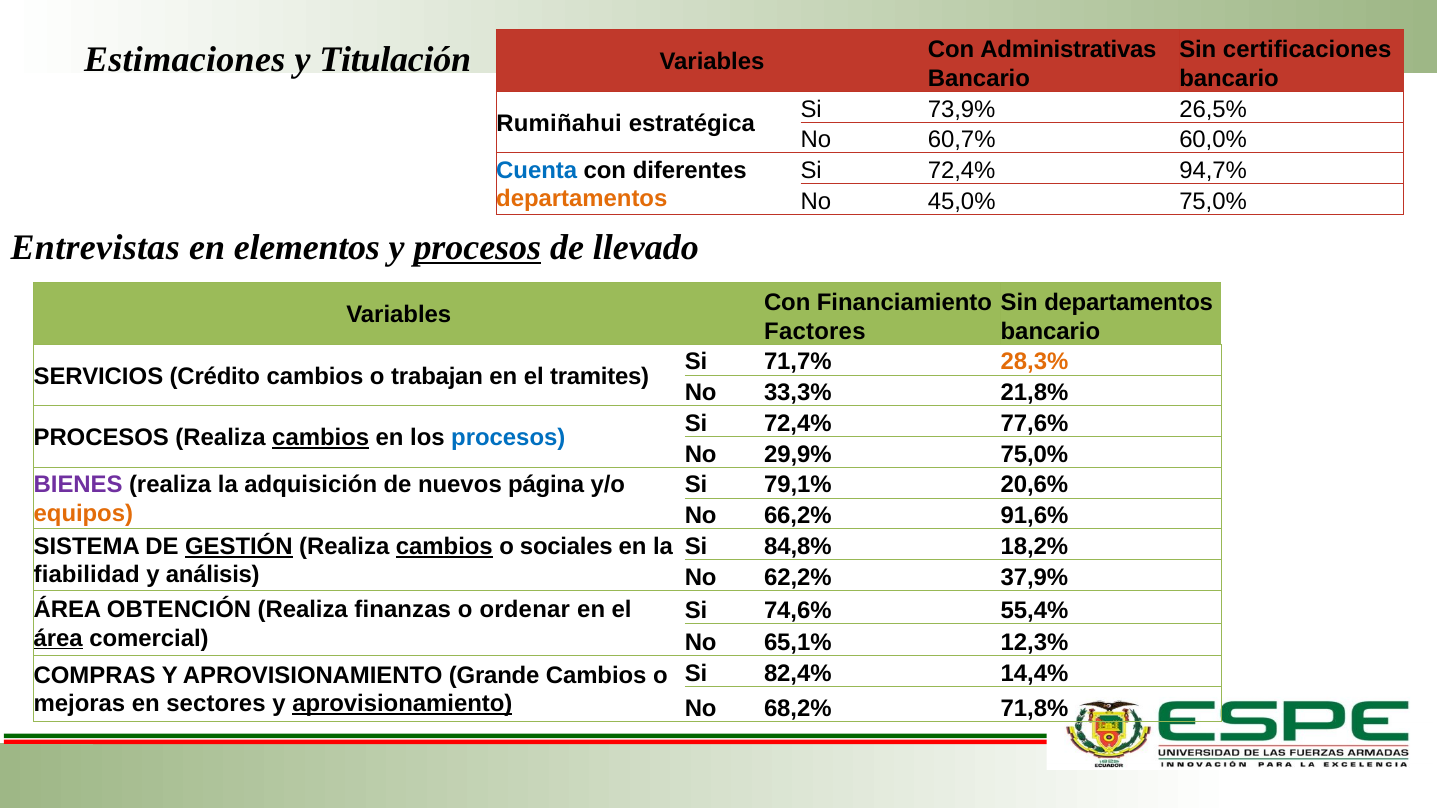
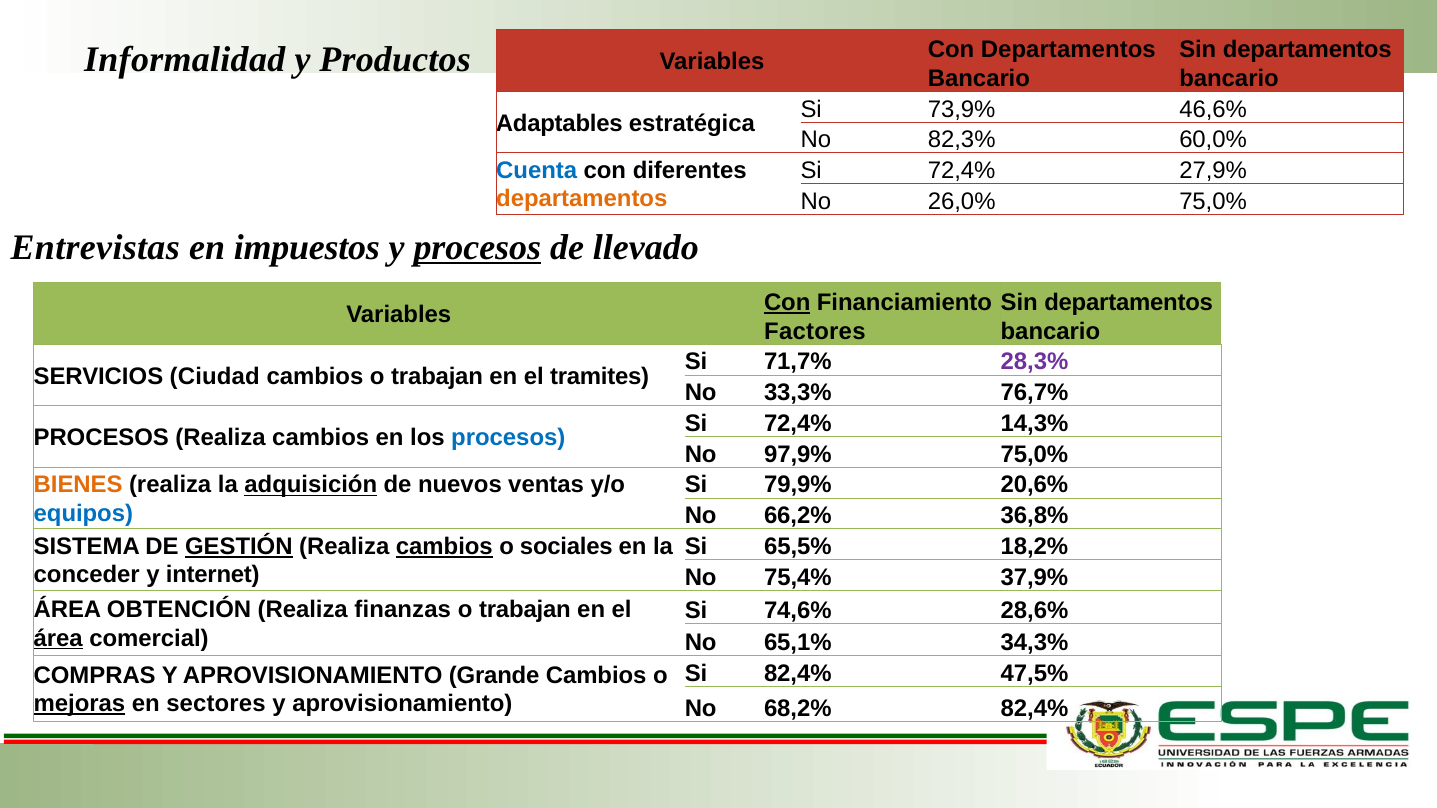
certificaciones at (1307, 50): certificaciones -> departamentos
Estimaciones: Estimaciones -> Informalidad
Titulación: Titulación -> Productos
Con Administrativas: Administrativas -> Departamentos
26,5%: 26,5% -> 46,6%
Rumiñahui: Rumiñahui -> Adaptables
60,7%: 60,7% -> 82,3%
94,7%: 94,7% -> 27,9%
45,0%: 45,0% -> 26,0%
elementos: elementos -> impuestos
Con at (787, 303) underline: none -> present
28,3% colour: orange -> purple
Crédito: Crédito -> Ciudad
21,8%: 21,8% -> 76,7%
77,6%: 77,6% -> 14,3%
cambios at (321, 438) underline: present -> none
29,9%: 29,9% -> 97,9%
BIENES colour: purple -> orange
adquisición underline: none -> present
página: página -> ventas
79,1%: 79,1% -> 79,9%
equipos colour: orange -> blue
91,6%: 91,6% -> 36,8%
84,8%: 84,8% -> 65,5%
fiabilidad: fiabilidad -> conceder
análisis: análisis -> internet
62,2%: 62,2% -> 75,4%
ordenar at (525, 610): ordenar -> trabajan
55,4%: 55,4% -> 28,6%
12,3%: 12,3% -> 34,3%
14,4%: 14,4% -> 47,5%
mejoras underline: none -> present
aprovisionamiento at (402, 704) underline: present -> none
68,2% 71,8%: 71,8% -> 82,4%
